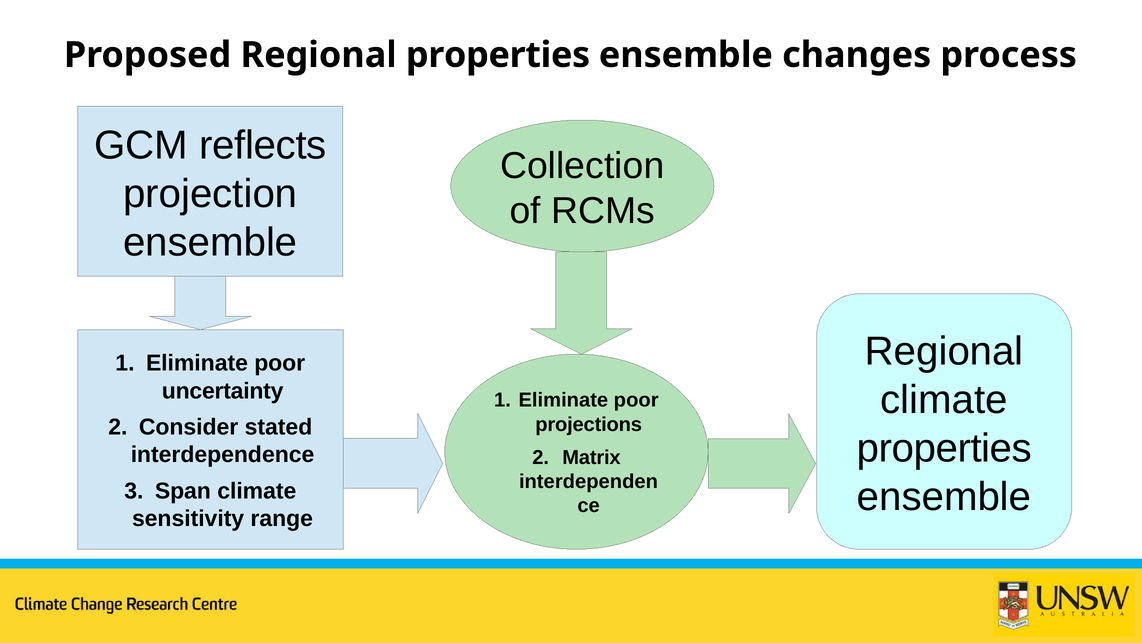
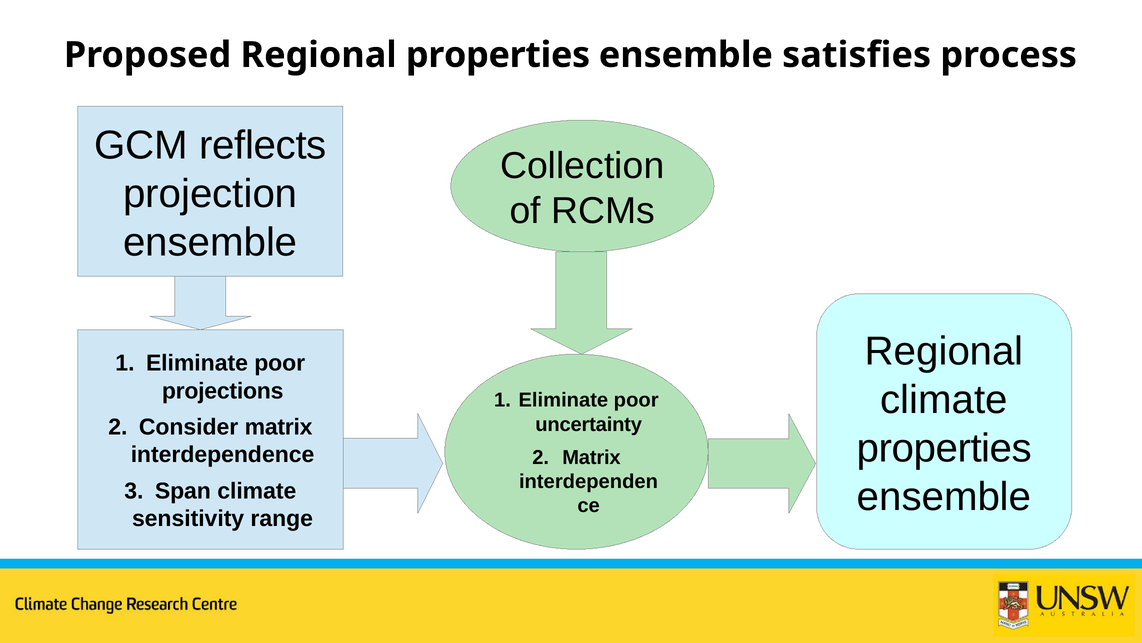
changes: changes -> satisfies
uncertainty: uncertainty -> projections
projections: projections -> uncertainty
Consider stated: stated -> matrix
